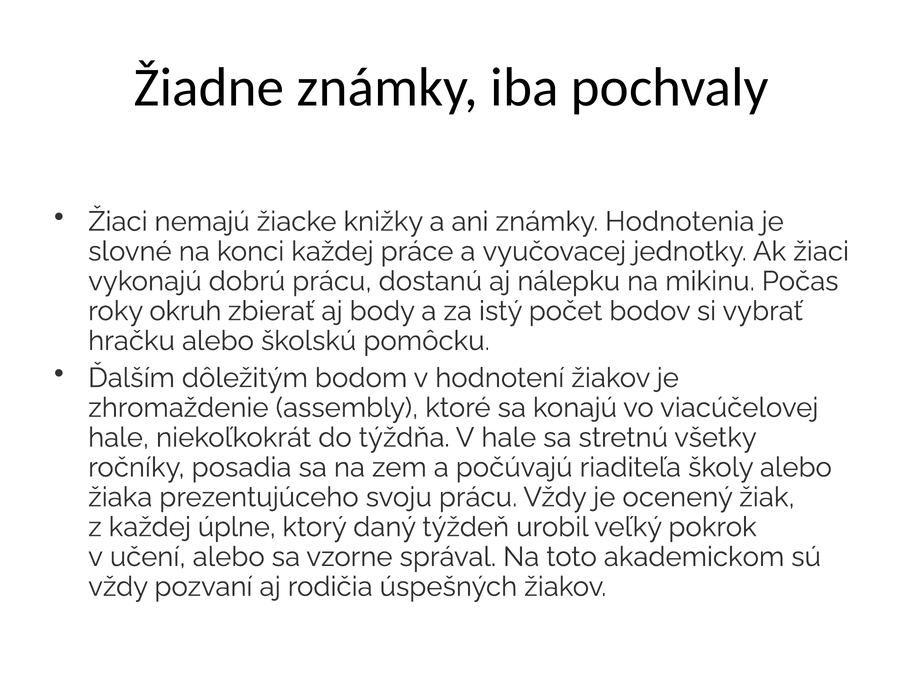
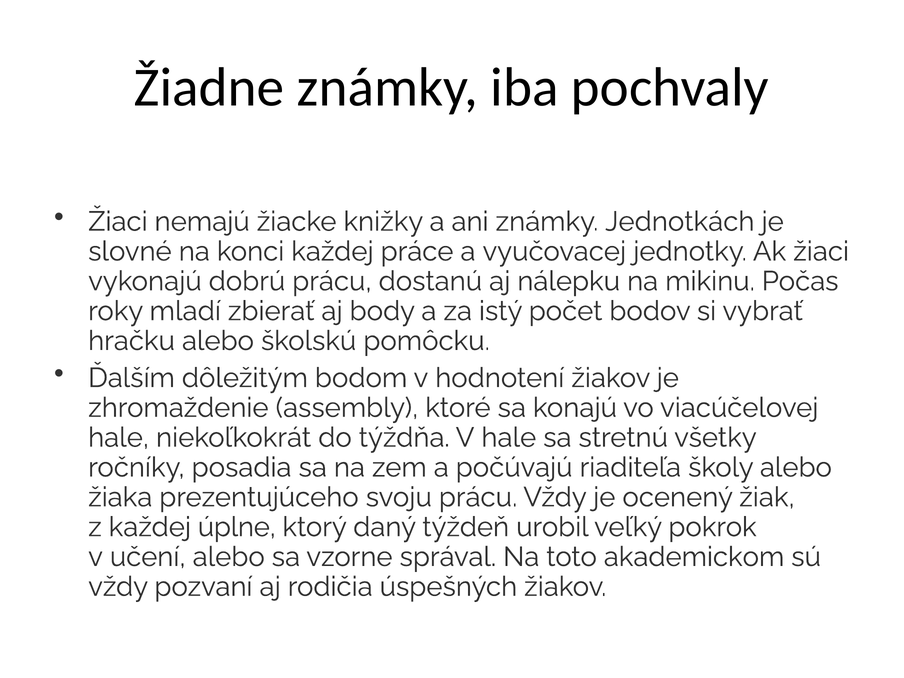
Hodnotenia: Hodnotenia -> Jednotkách
okruh: okruh -> mladí
